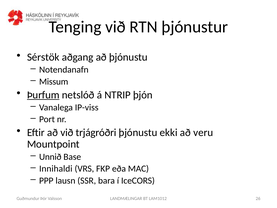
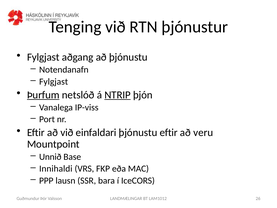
Sérstök at (43, 57): Sérstök -> Fylgjast
Missum at (54, 82): Missum -> Fylgjast
NTRIP underline: none -> present
trjágróðri: trjágróðri -> einfaldari
þjónustu ekki: ekki -> eftir
